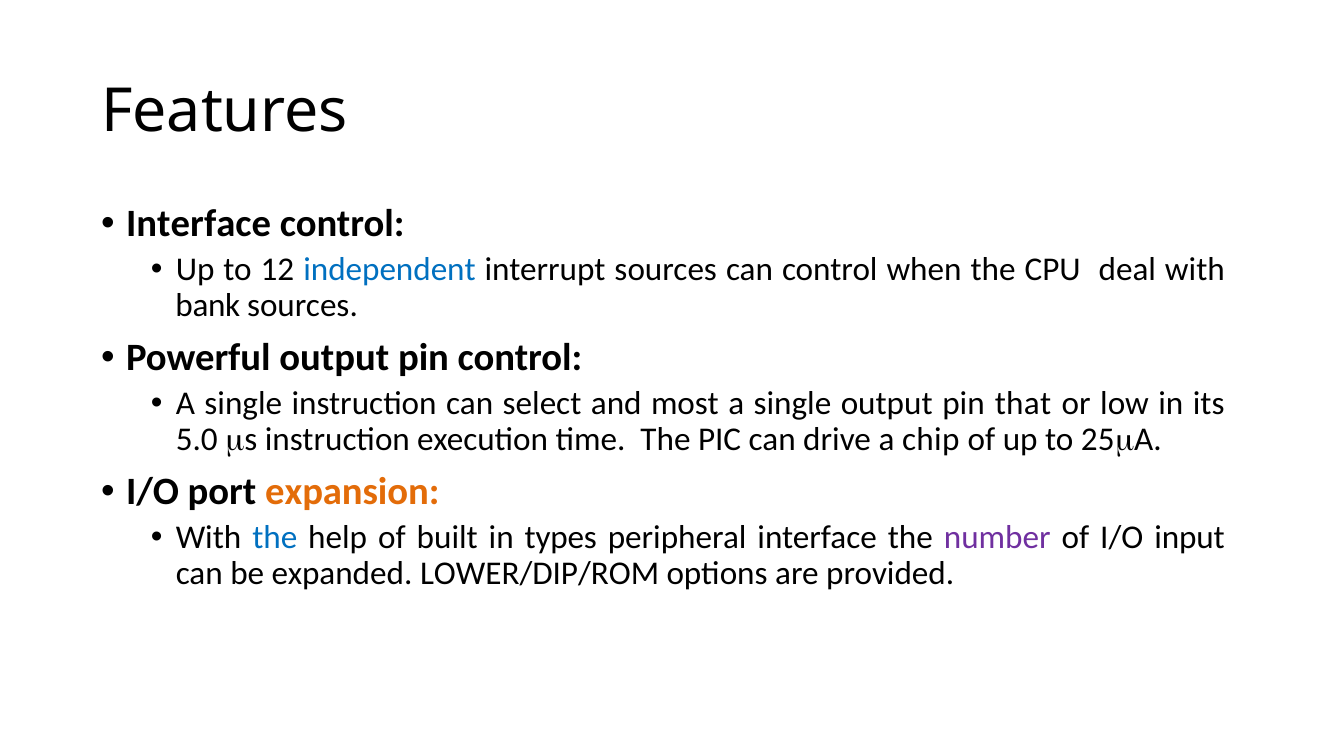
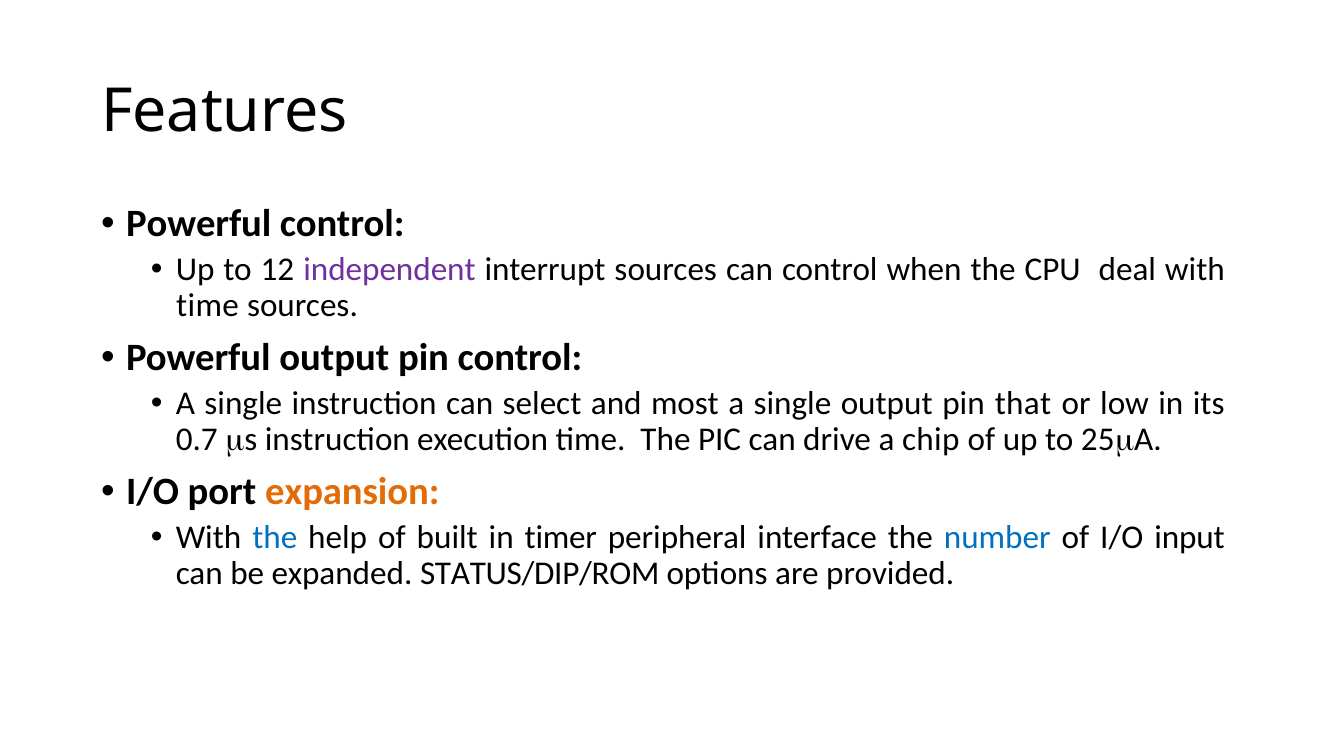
Interface at (199, 224): Interface -> Powerful
independent colour: blue -> purple
bank at (208, 306): bank -> time
5.0: 5.0 -> 0.7
types: types -> timer
number colour: purple -> blue
LOWER/DIP/ROM: LOWER/DIP/ROM -> STATUS/DIP/ROM
